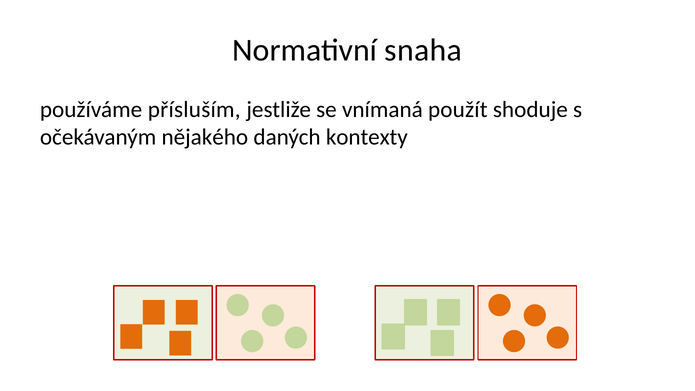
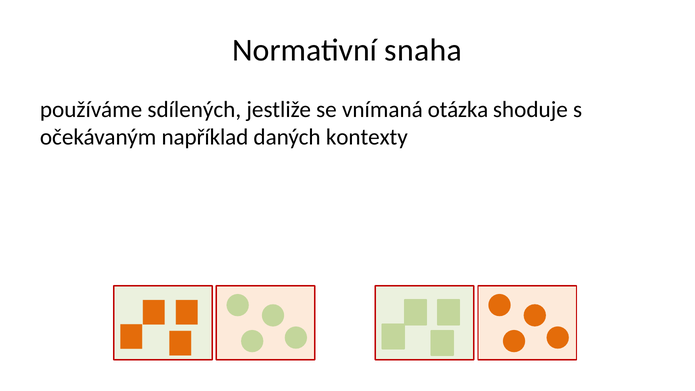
přísluším: přísluším -> sdílených
použít: použít -> otázka
nějakého: nějakého -> například
